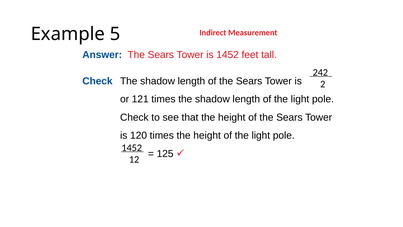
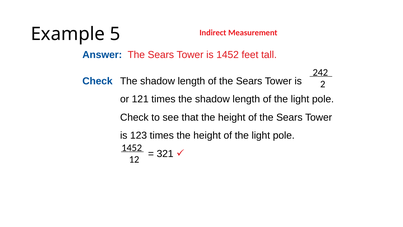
120: 120 -> 123
125: 125 -> 321
